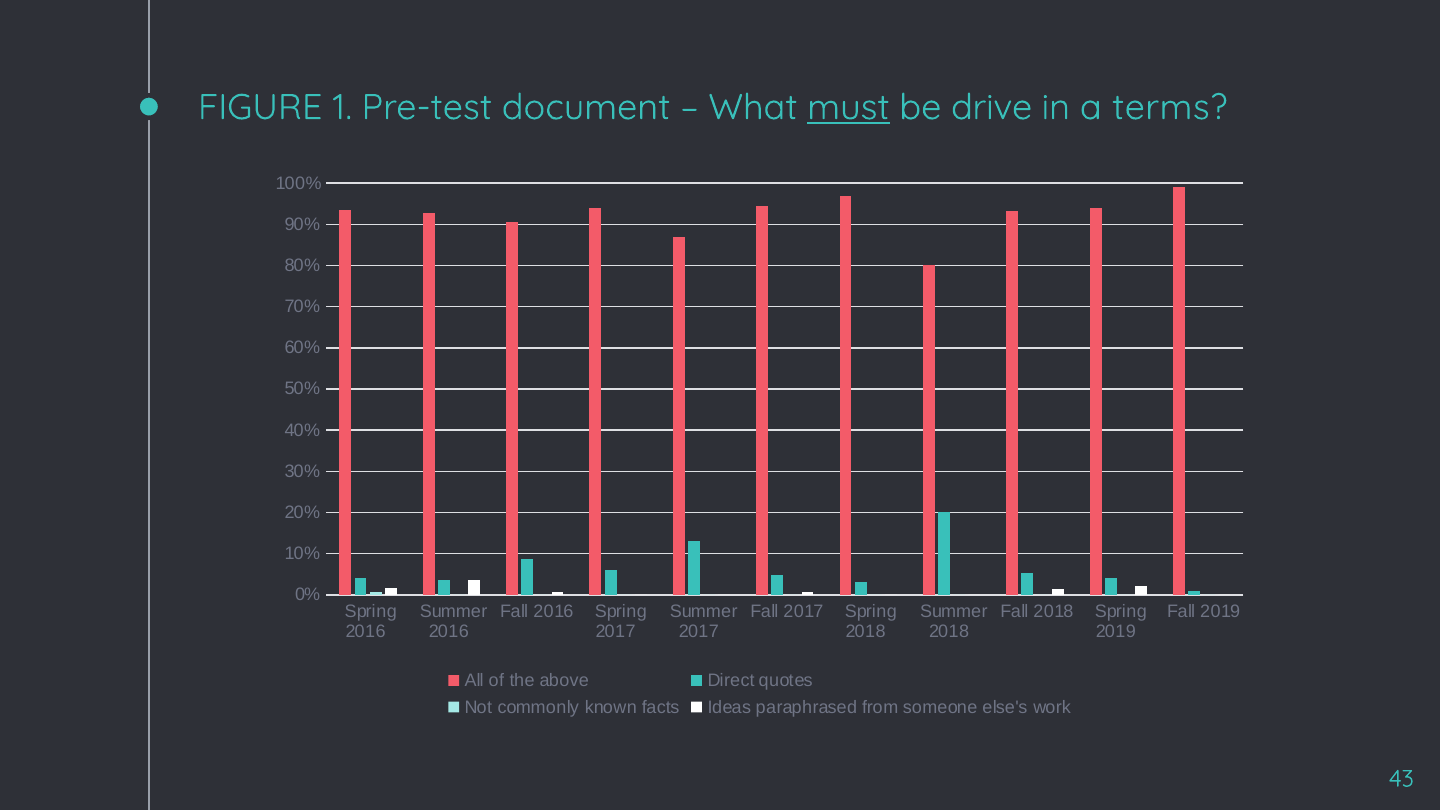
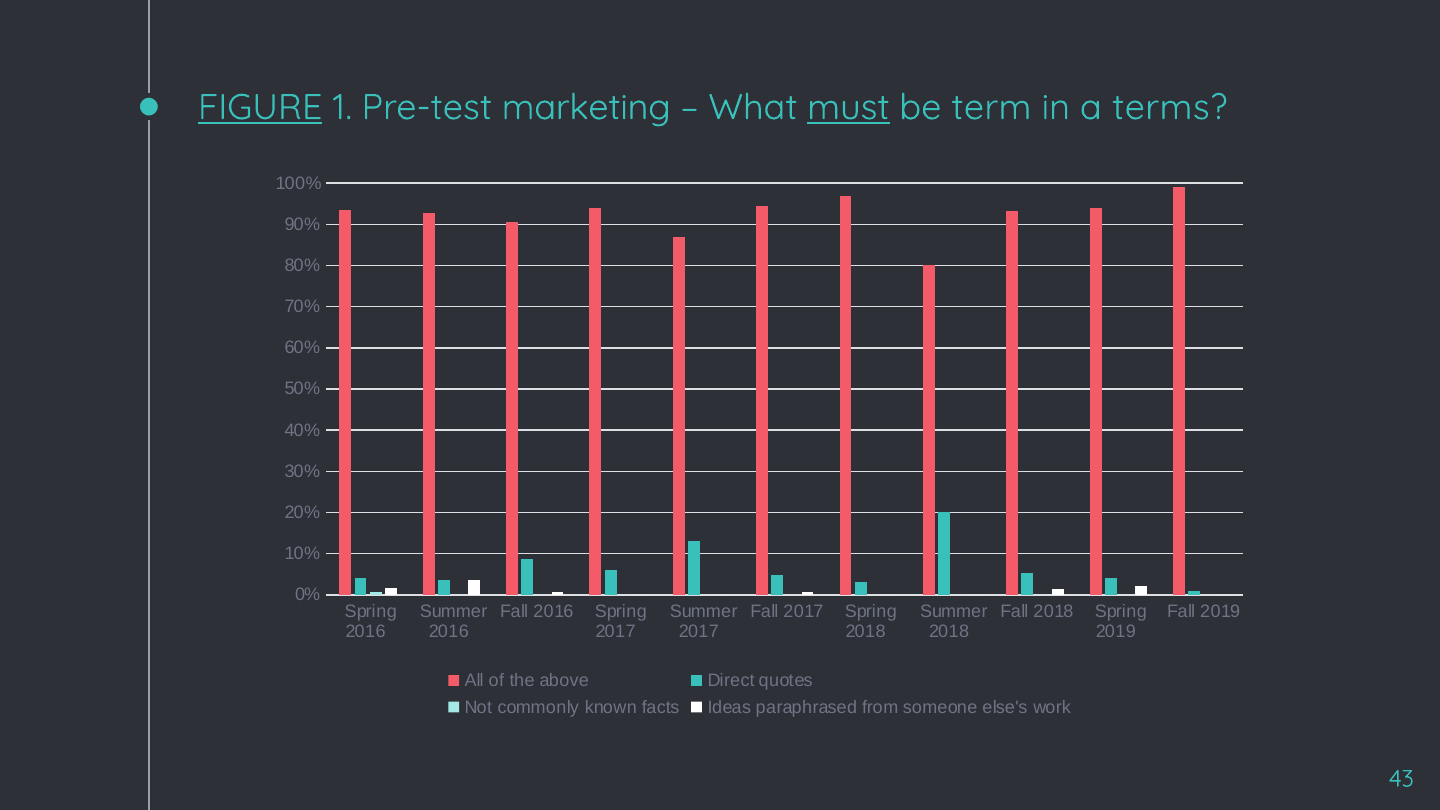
FIGURE underline: none -> present
document: document -> marketing
drive: drive -> term
